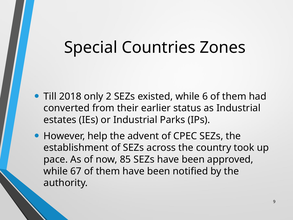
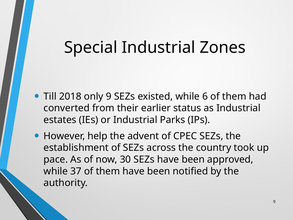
Special Countries: Countries -> Industrial
only 2: 2 -> 9
85: 85 -> 30
67: 67 -> 37
